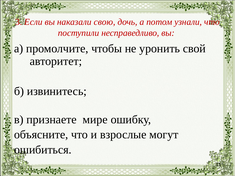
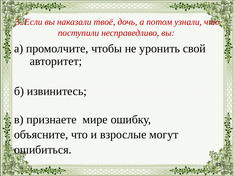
свою: свою -> твоё
